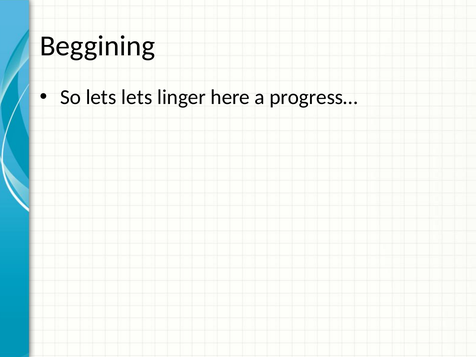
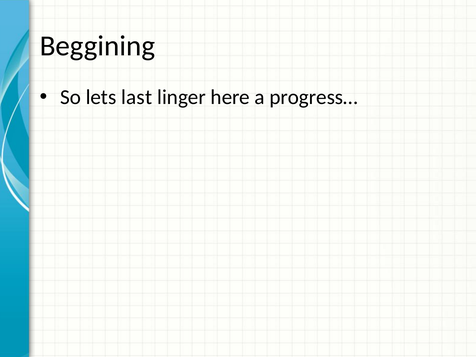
lets lets: lets -> last
